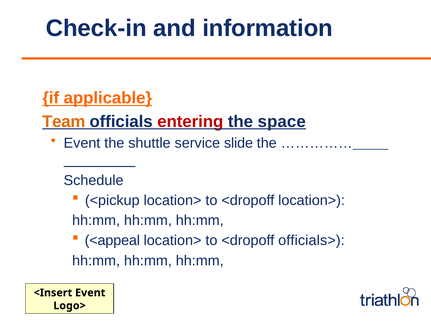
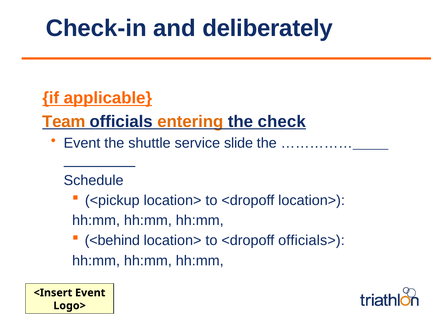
information: information -> deliberately
entering colour: red -> orange
space: space -> check
<appeal: <appeal -> <behind
